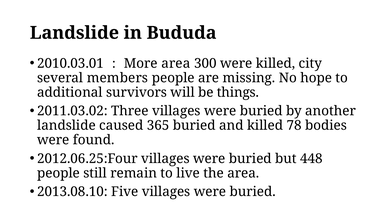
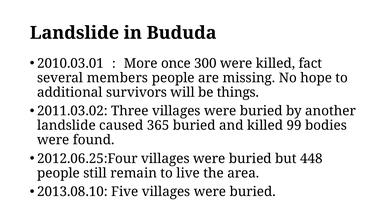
area at (176, 63): area -> once
city: city -> fact
78: 78 -> 99
